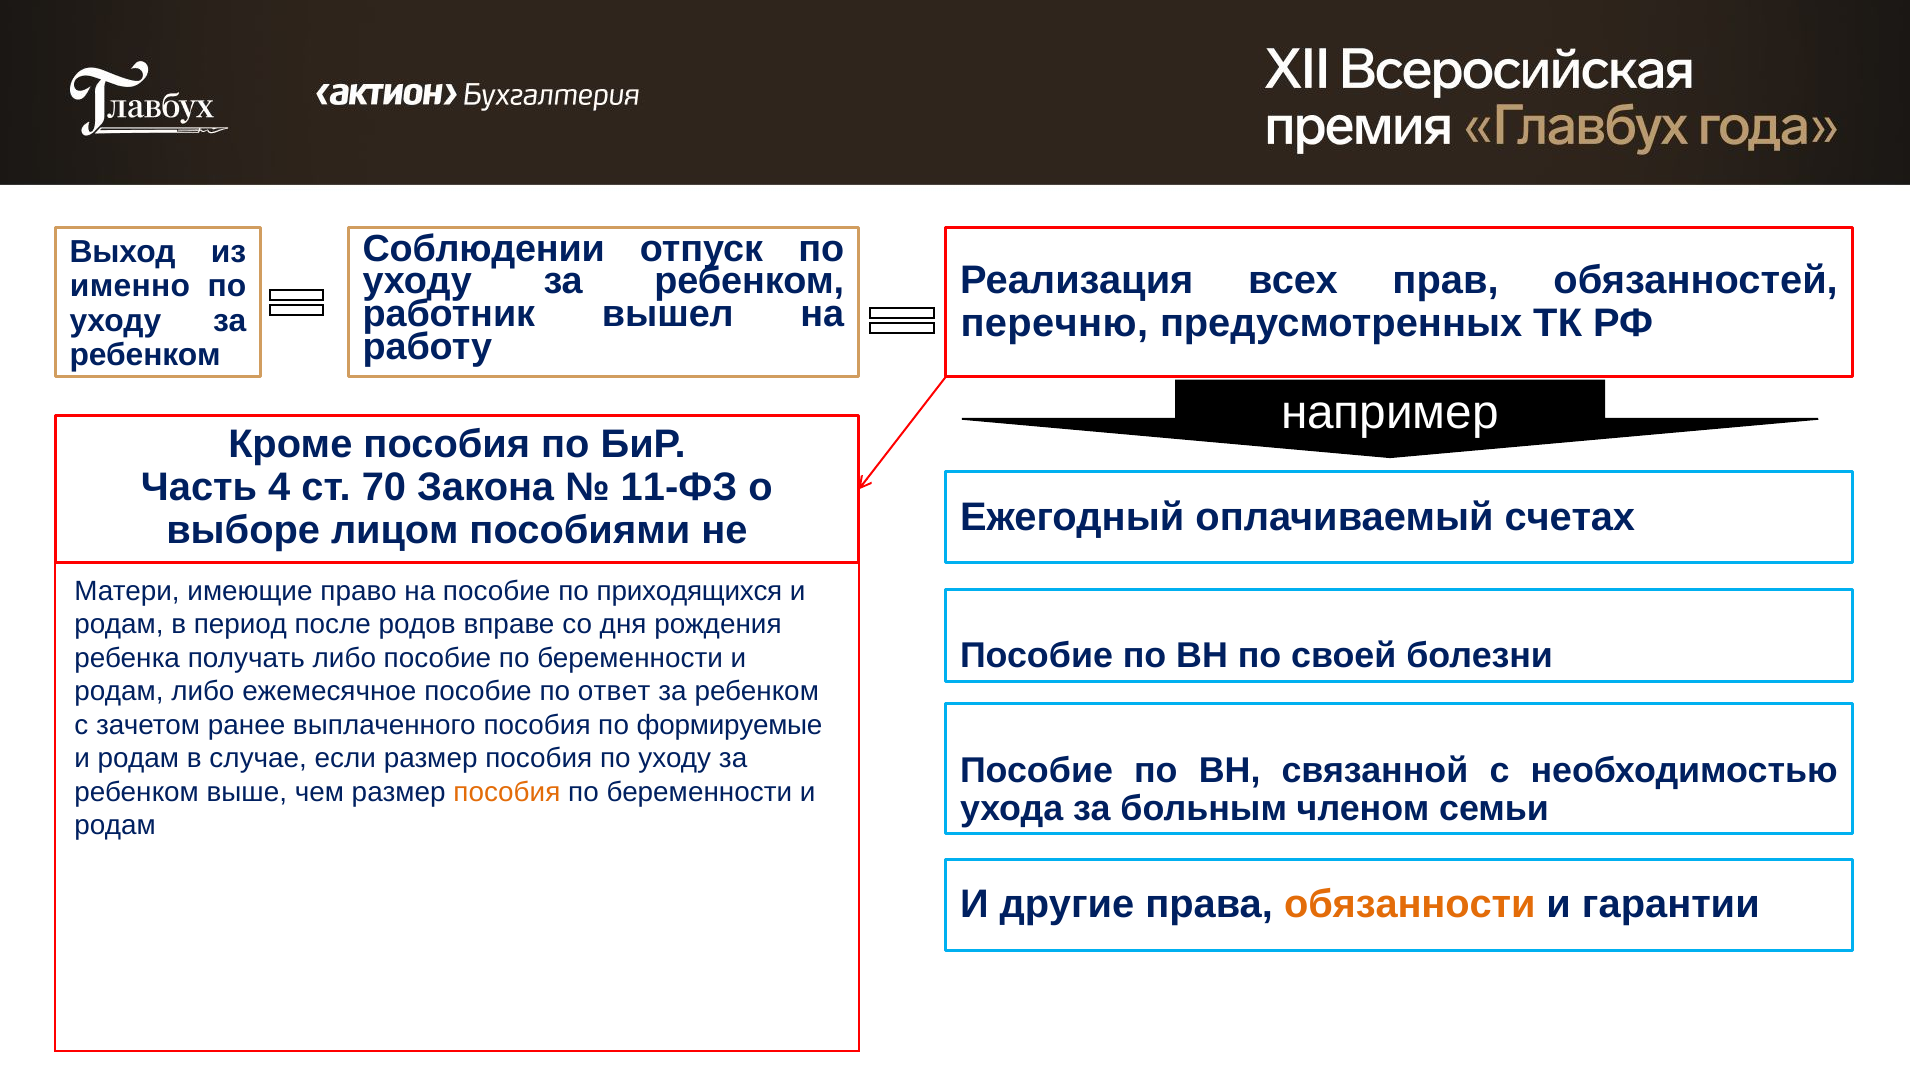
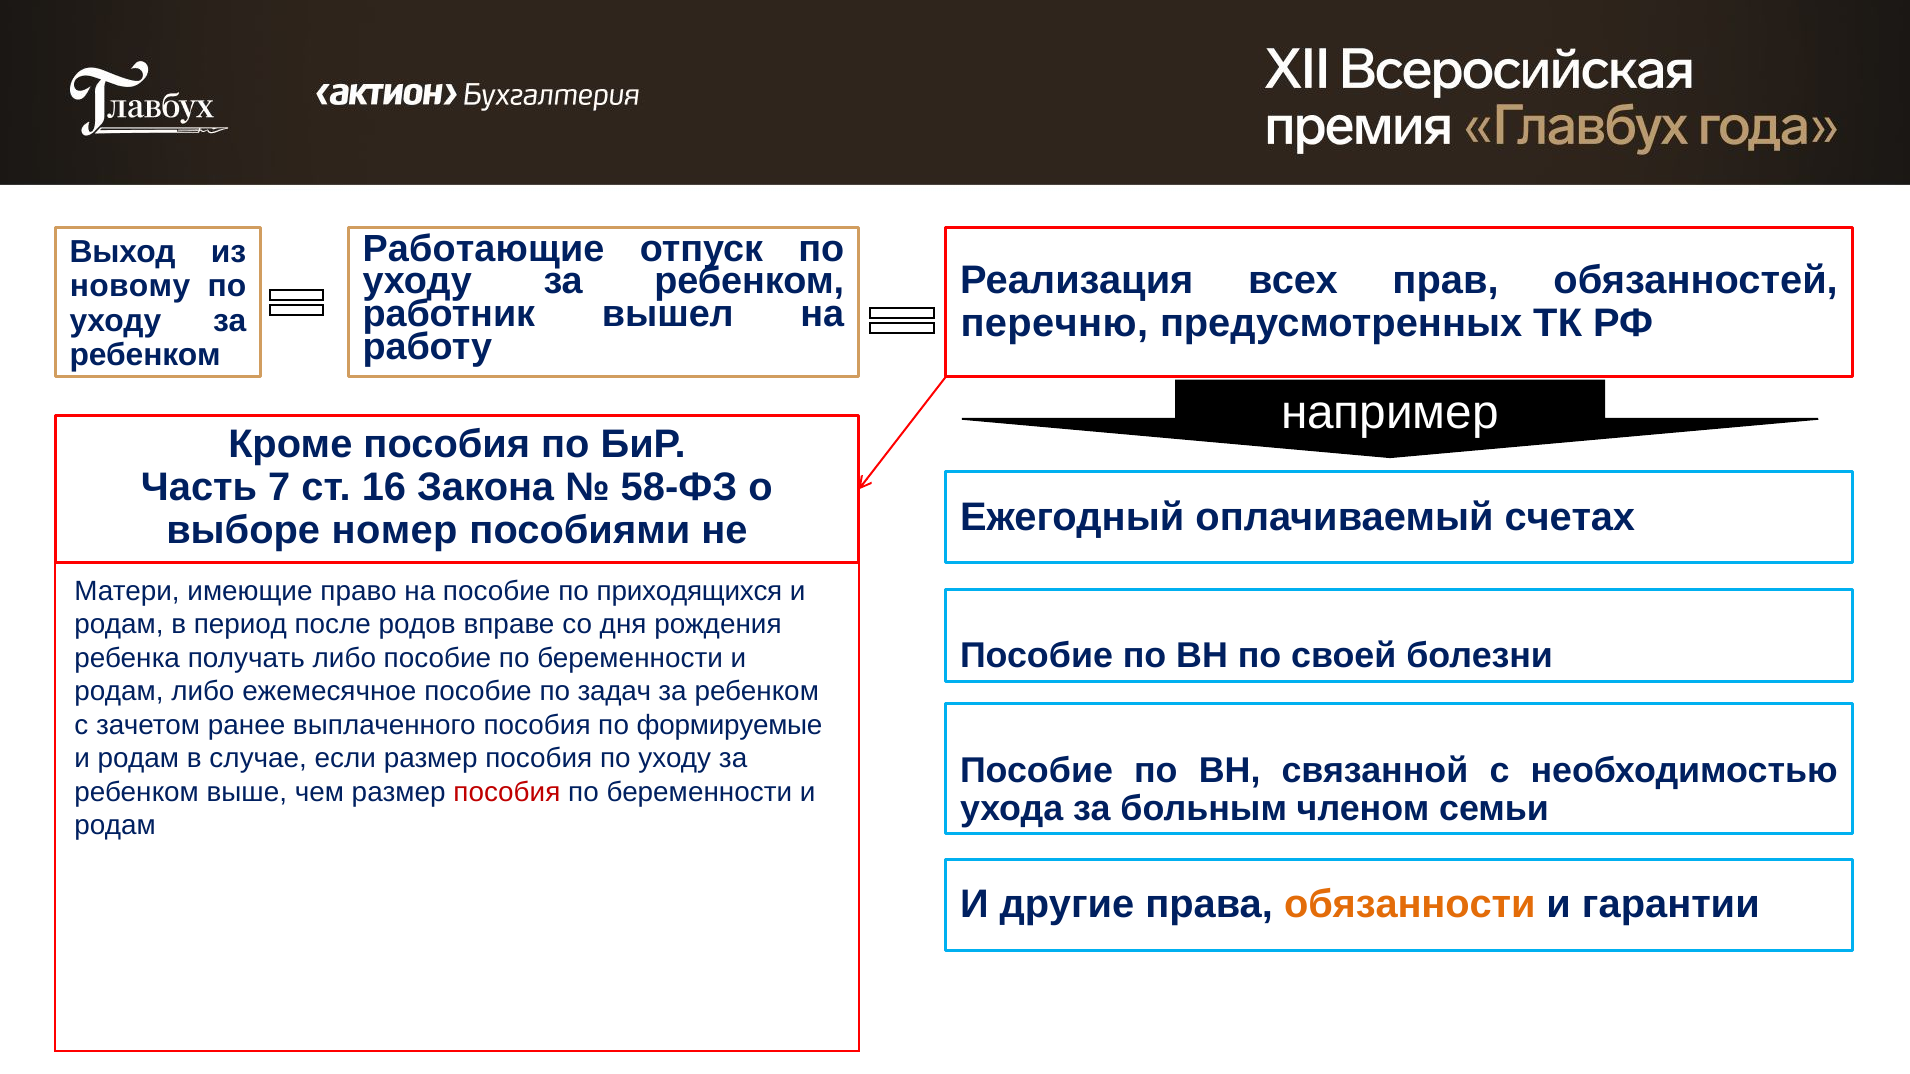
Соблюдении: Соблюдении -> Работающие
именно: именно -> новому
4: 4 -> 7
70: 70 -> 16
11-ФЗ: 11-ФЗ -> 58-ФЗ
лицом: лицом -> номер
ответ: ответ -> задач
пособия at (507, 792) colour: orange -> red
